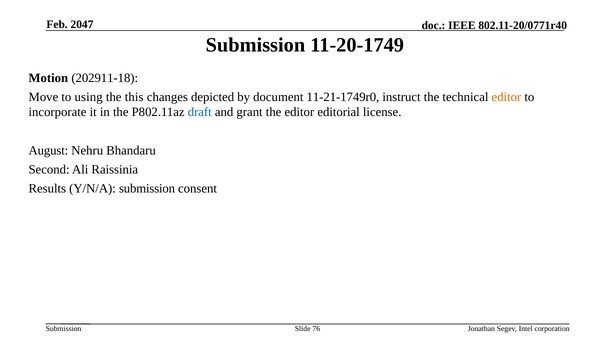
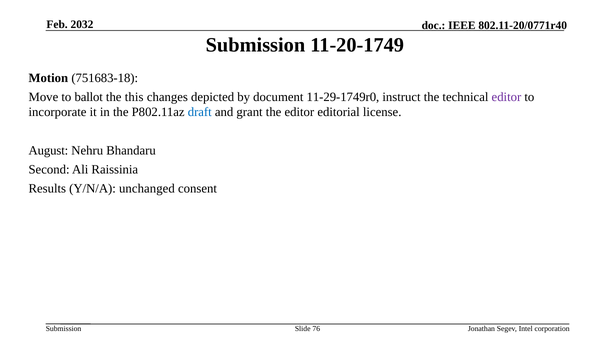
2047: 2047 -> 2032
202911-18: 202911-18 -> 751683-18
using: using -> ballot
11-21-1749r0: 11-21-1749r0 -> 11-29-1749r0
editor at (506, 97) colour: orange -> purple
Y/N/A submission: submission -> unchanged
